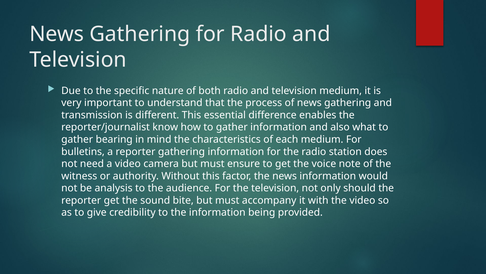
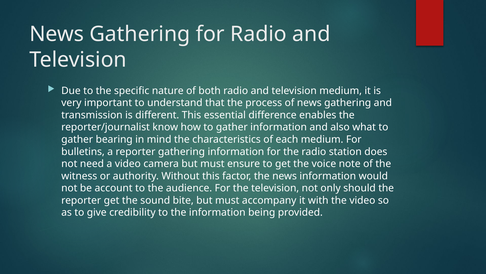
analysis: analysis -> account
